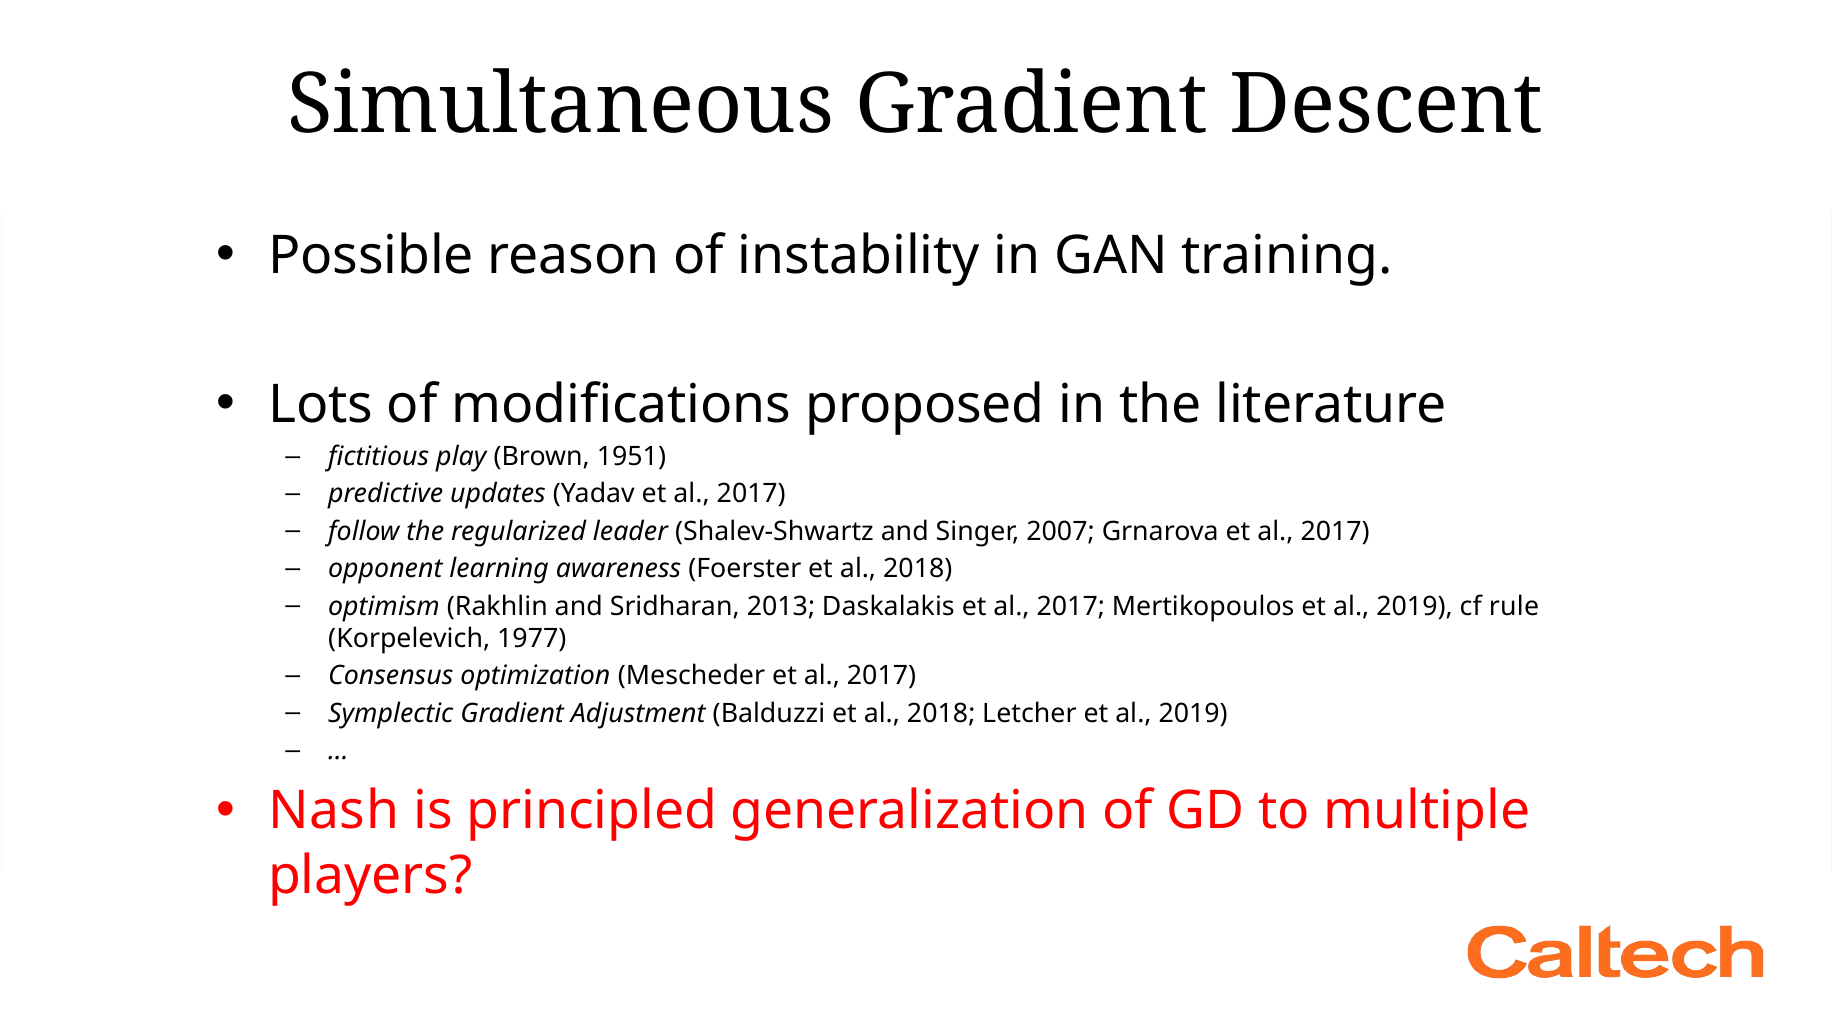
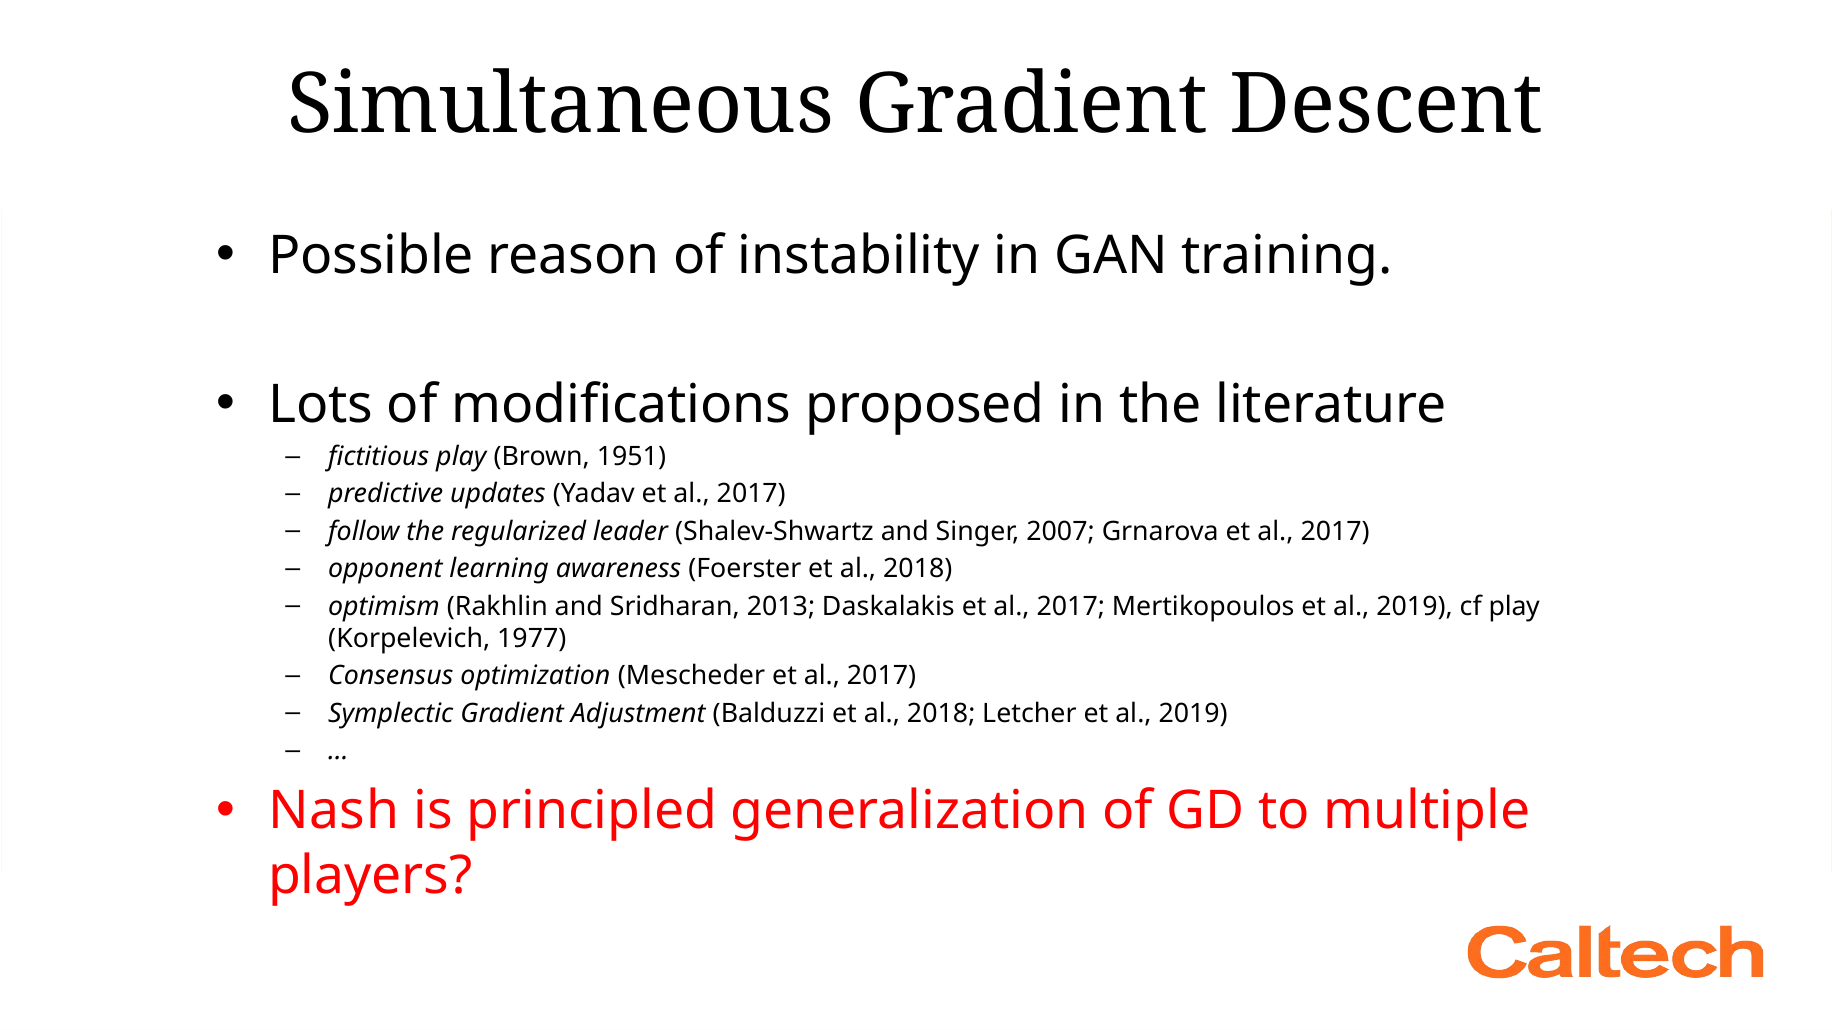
cf rule: rule -> play
